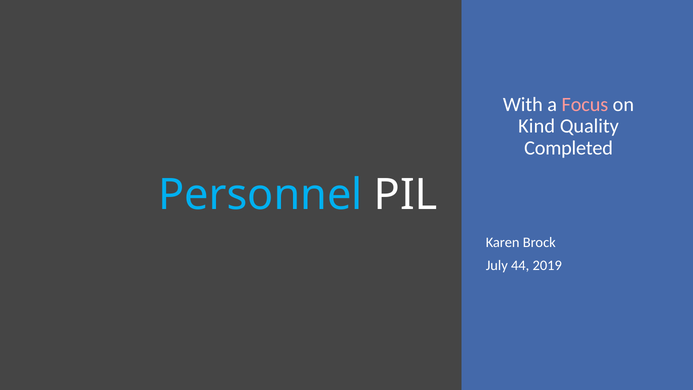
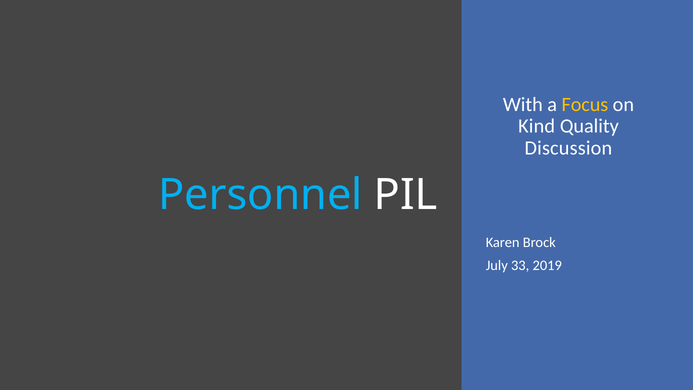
Focus colour: pink -> yellow
Completed: Completed -> Discussion
44: 44 -> 33
